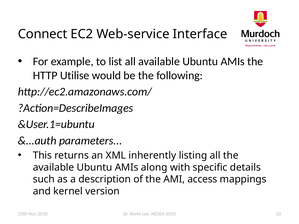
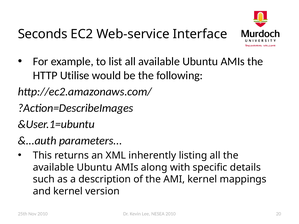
Connect: Connect -> Seconds
AMI access: access -> kernel
